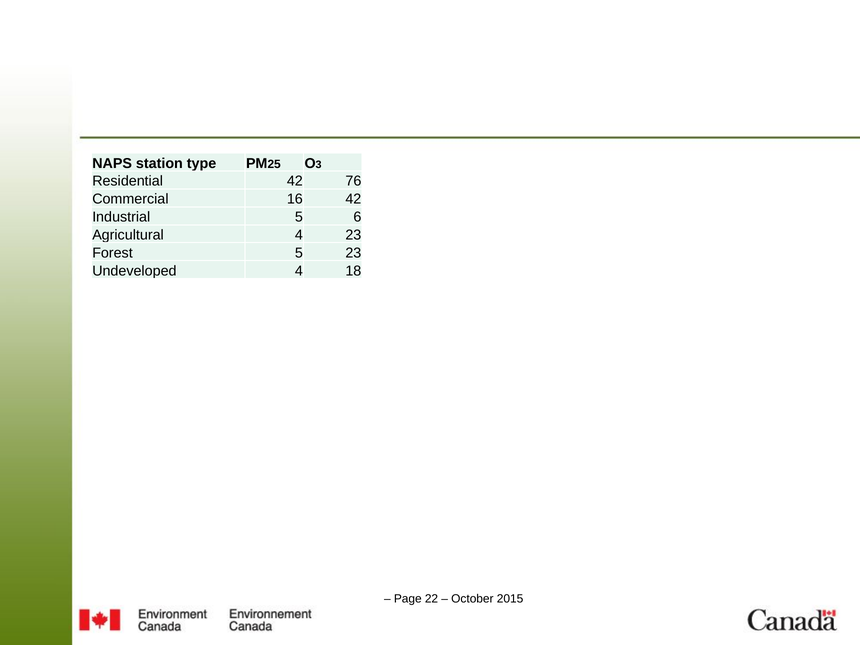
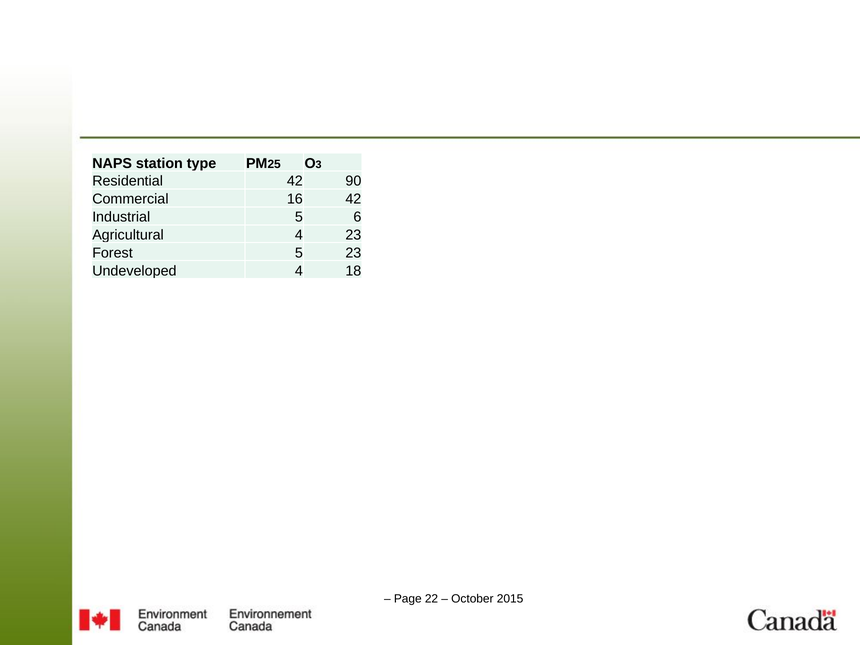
76: 76 -> 90
